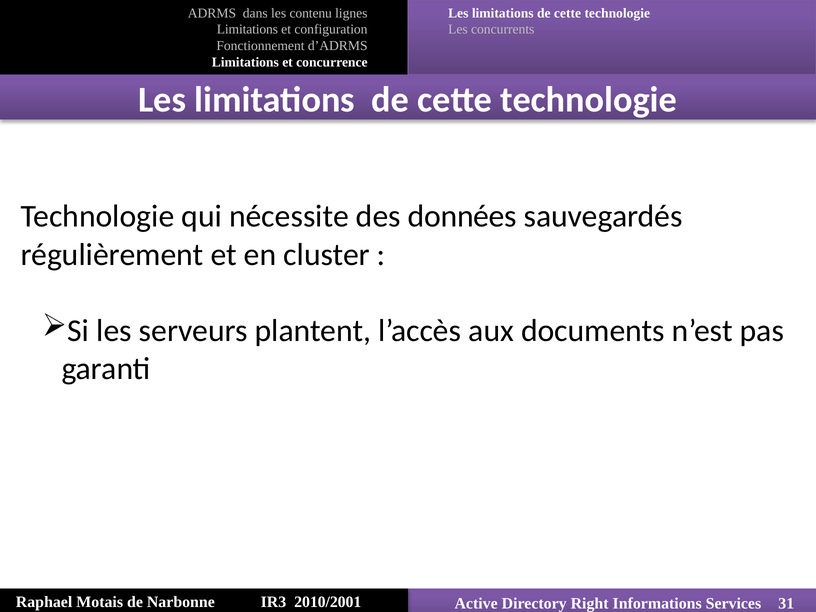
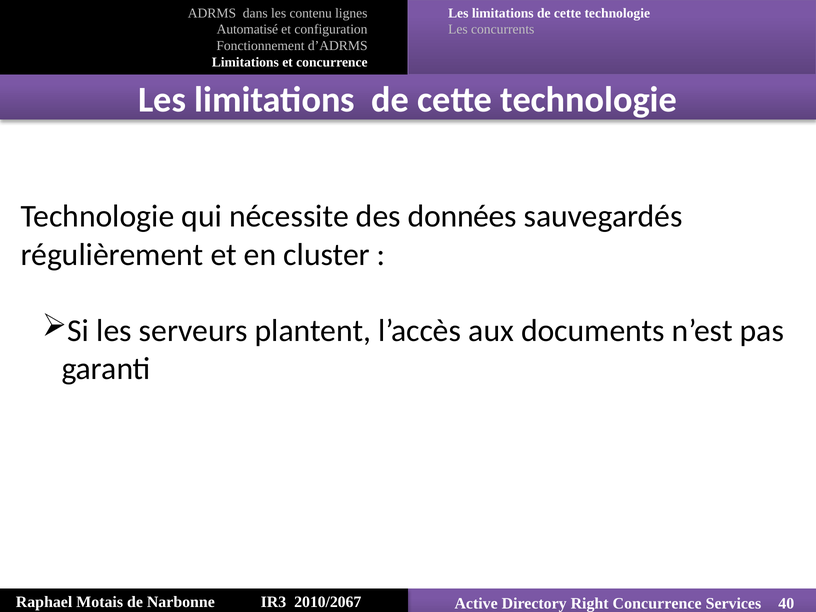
Limitations at (247, 29): Limitations -> Automatisé
2010/2001: 2010/2001 -> 2010/2067
Right Informations: Informations -> Concurrence
31: 31 -> 40
